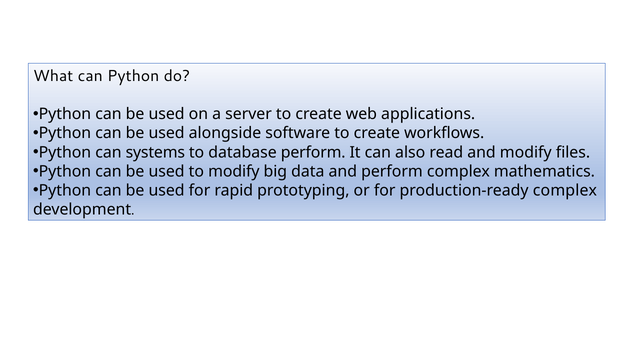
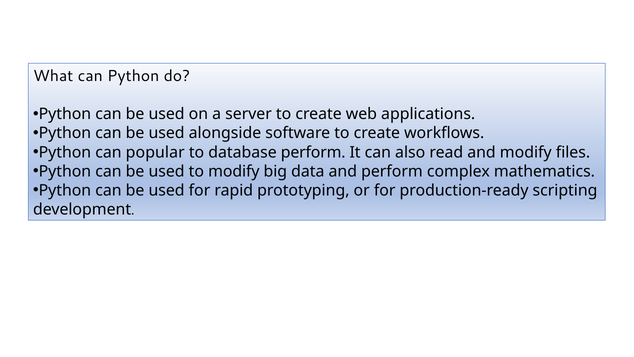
systems: systems -> popular
production-ready complex: complex -> scripting
